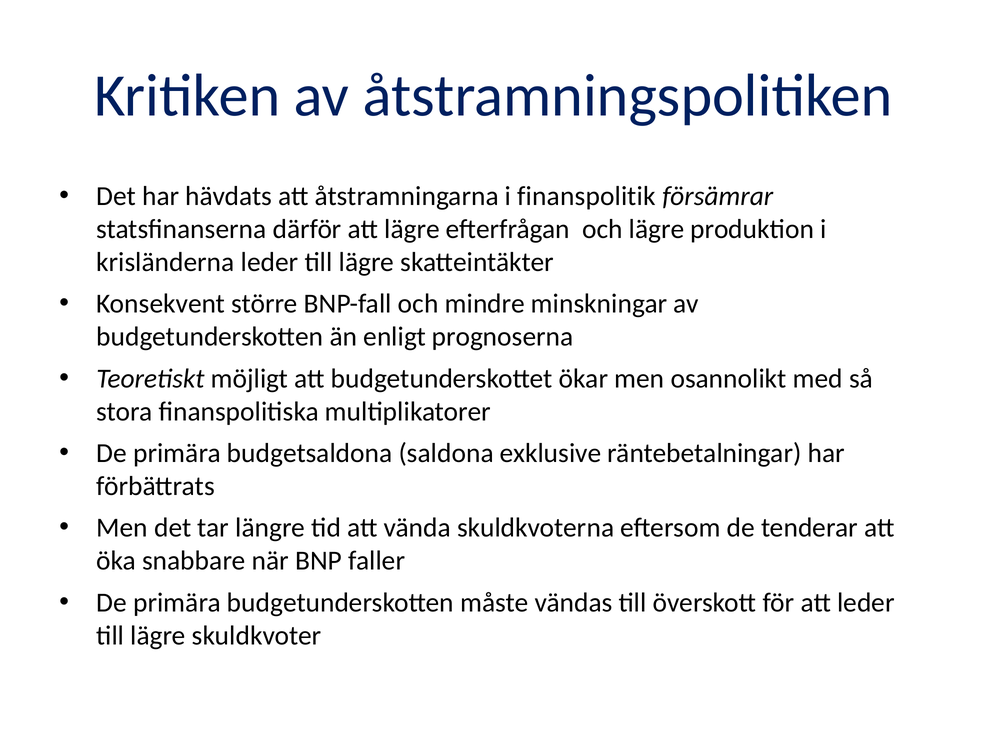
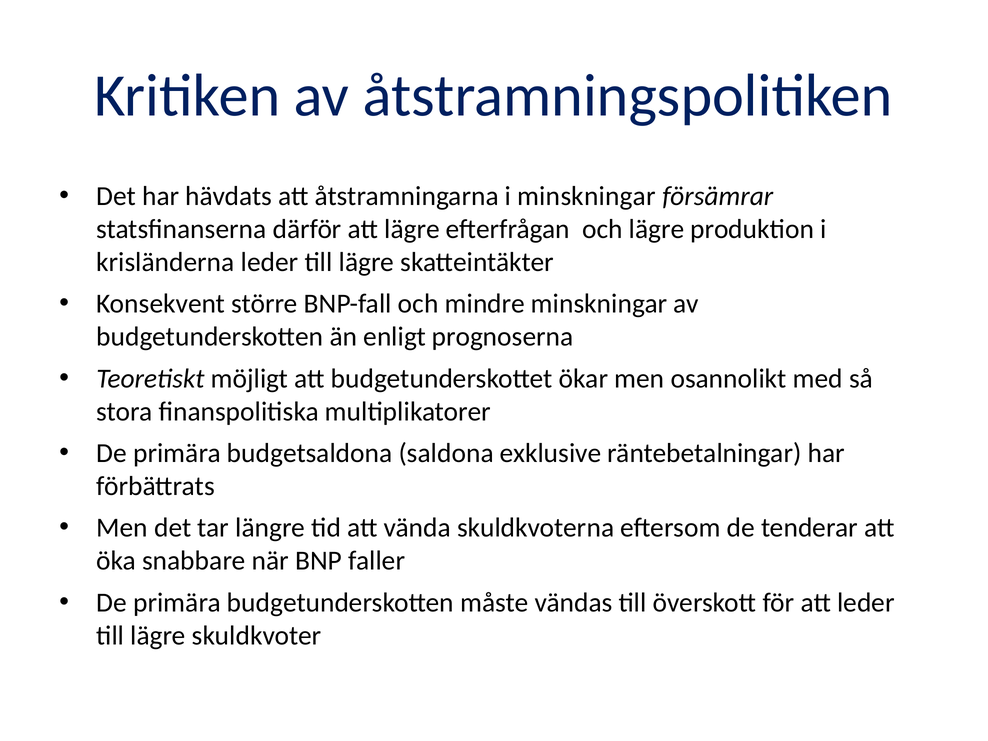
i finanspolitik: finanspolitik -> minskningar
